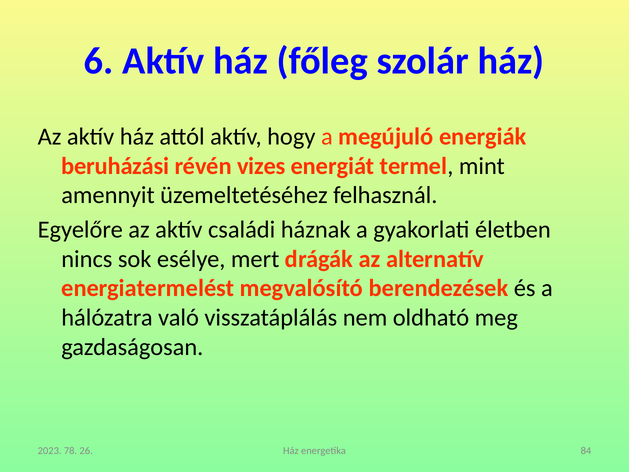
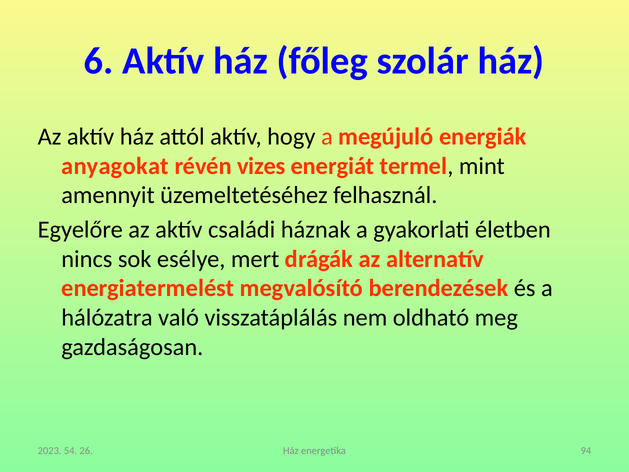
beruházási: beruházási -> anyagokat
78: 78 -> 54
84: 84 -> 94
